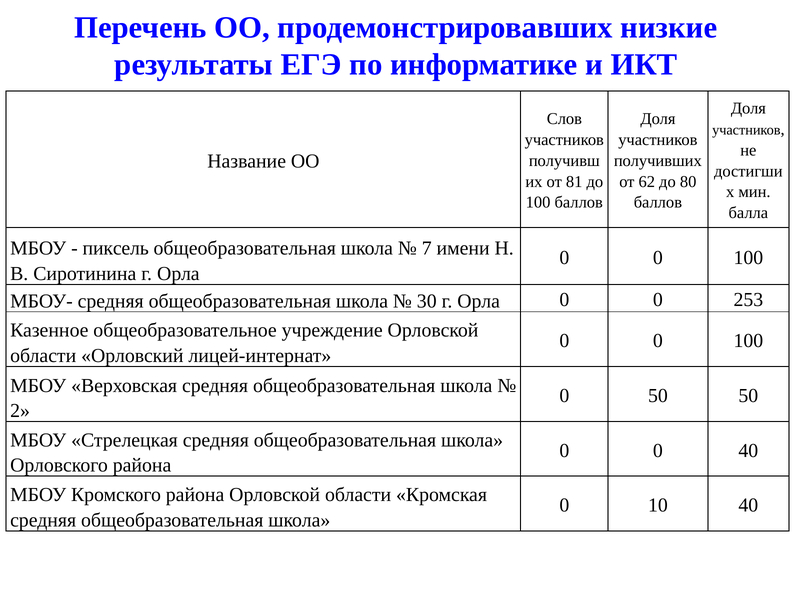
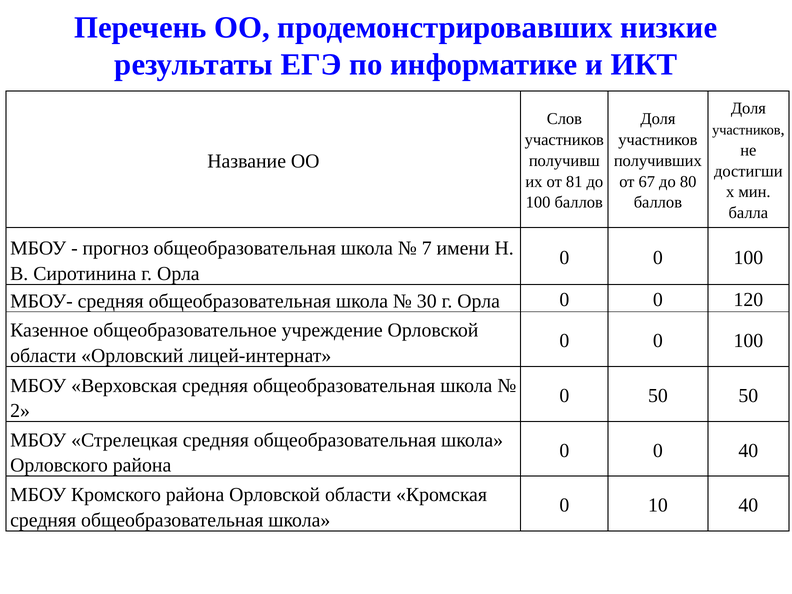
62: 62 -> 67
пиксель: пиксель -> прогноз
253: 253 -> 120
